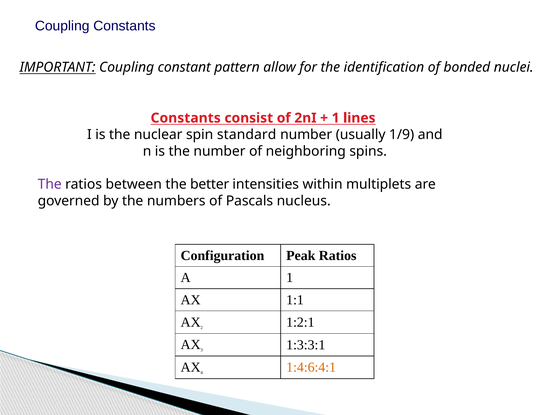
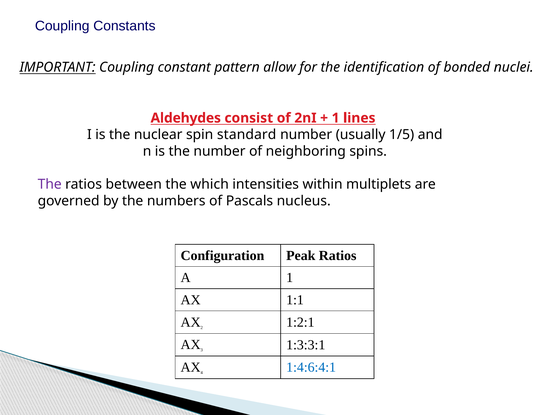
Constants at (186, 118): Constants -> Aldehydes
1/9: 1/9 -> 1/5
better: better -> which
1:4:6:4:1 colour: orange -> blue
